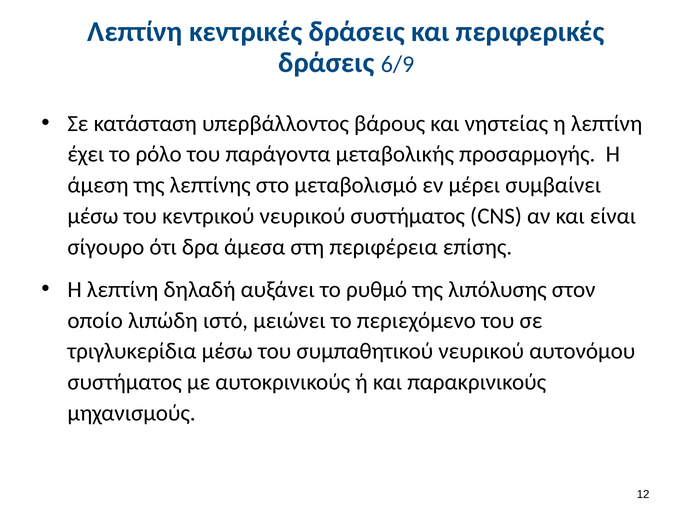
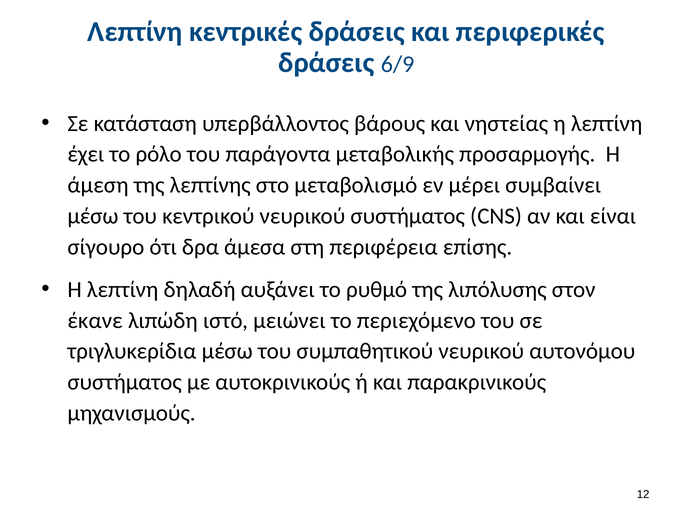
οποίο: οποίο -> έκανε
